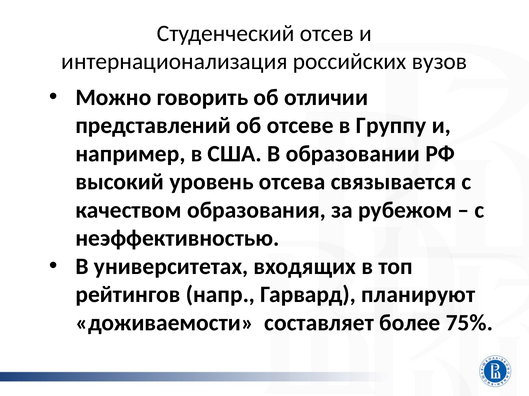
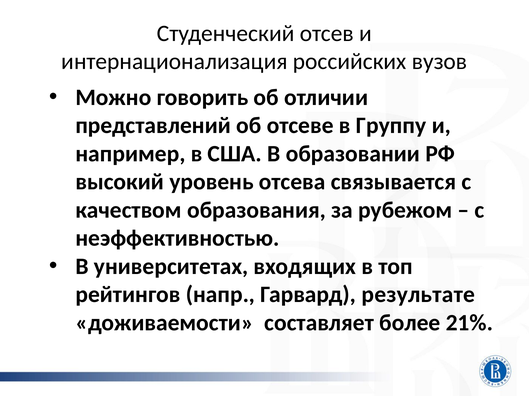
планируют: планируют -> результате
75%: 75% -> 21%
